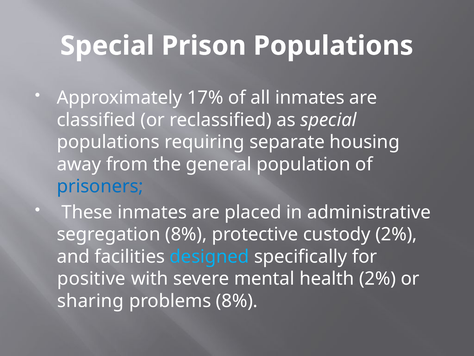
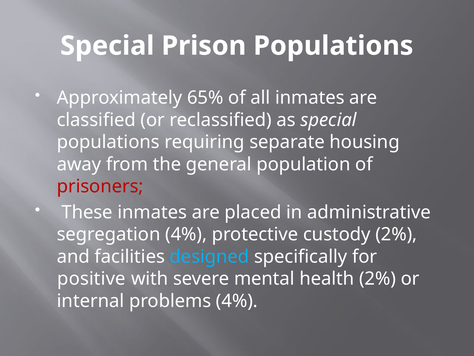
17%: 17% -> 65%
prisoners colour: blue -> red
segregation 8%: 8% -> 4%
sharing: sharing -> internal
problems 8%: 8% -> 4%
